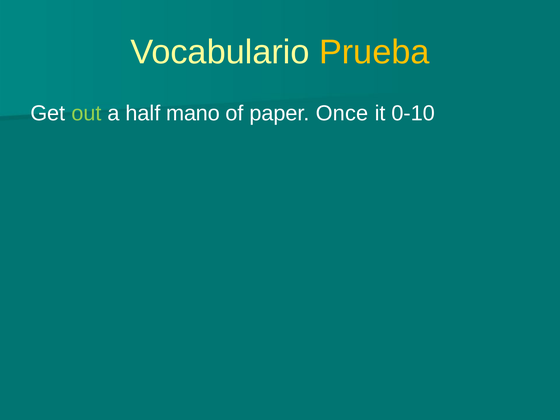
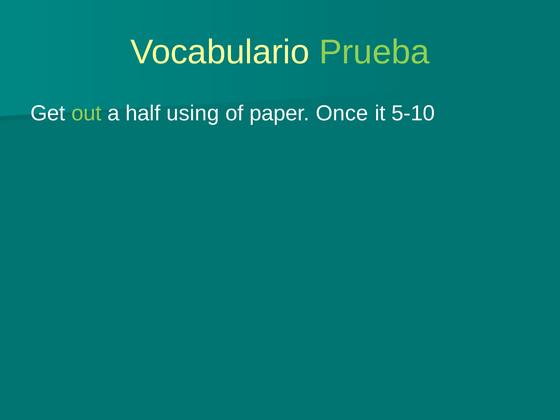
Prueba colour: yellow -> light green
mano: mano -> using
0-10: 0-10 -> 5-10
